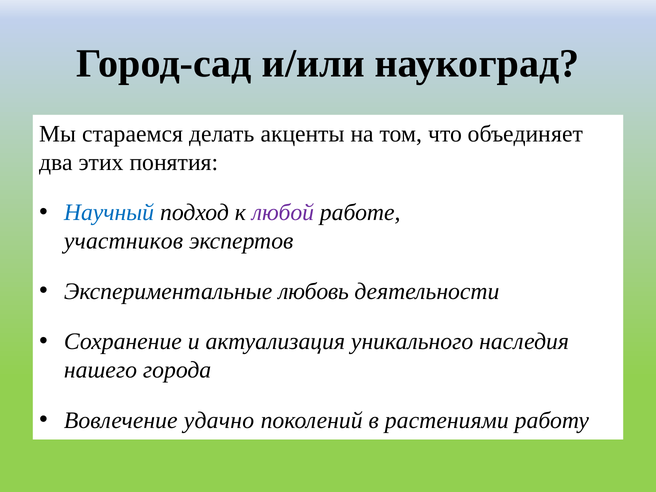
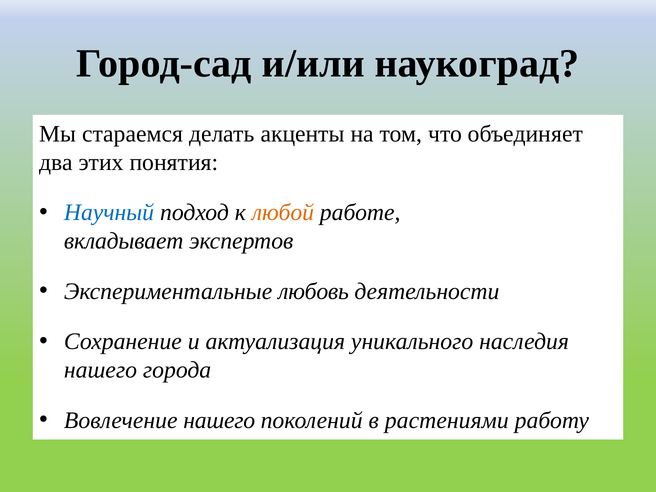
любой colour: purple -> orange
участников: участников -> вкладывает
Вовлечение удачно: удачно -> нашего
